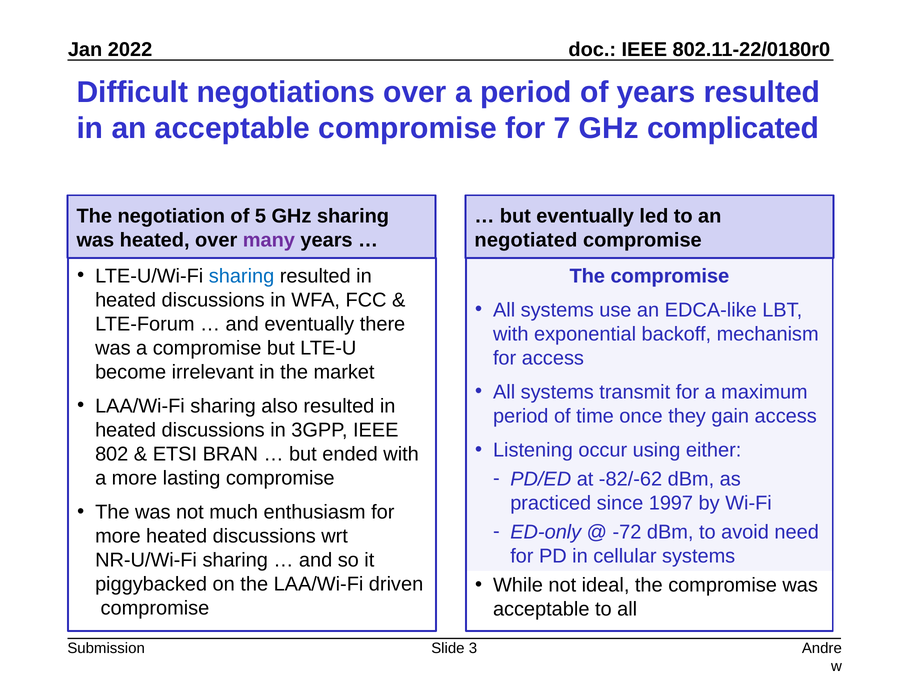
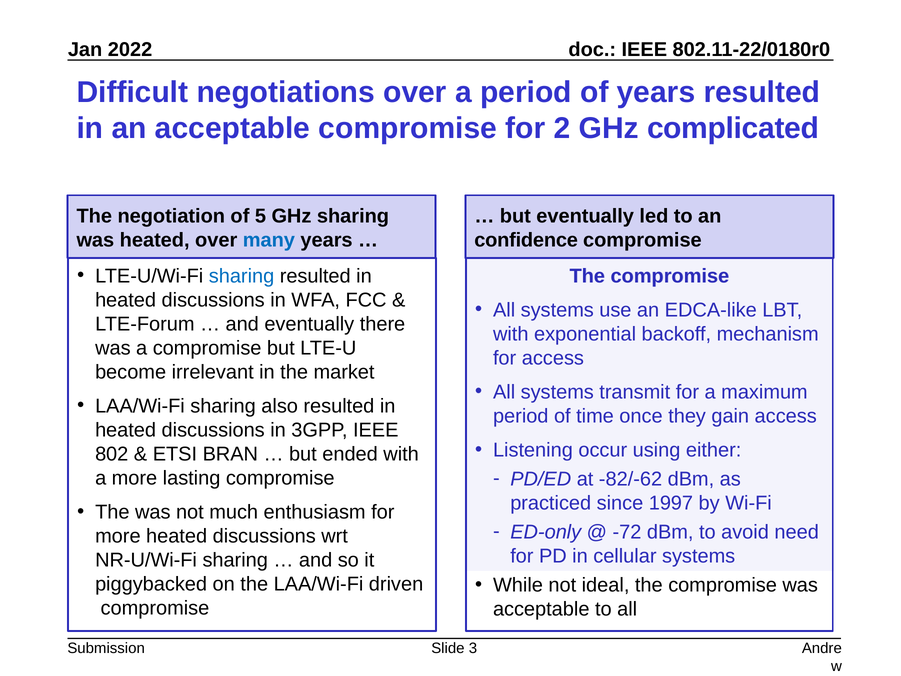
7: 7 -> 2
many colour: purple -> blue
negotiated: negotiated -> confidence
